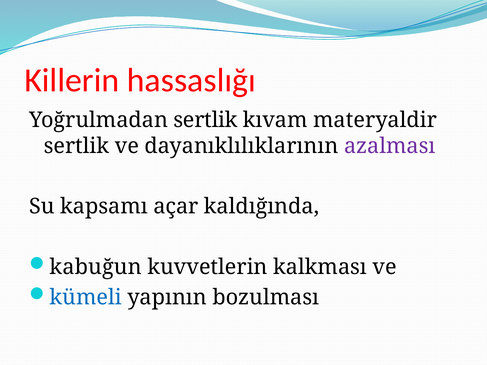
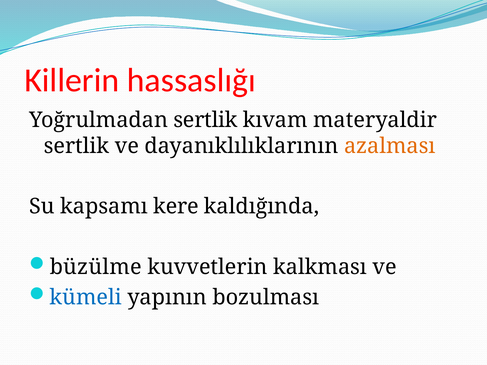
azalması colour: purple -> orange
açar: açar -> kere
kabuğun: kabuğun -> büzülme
